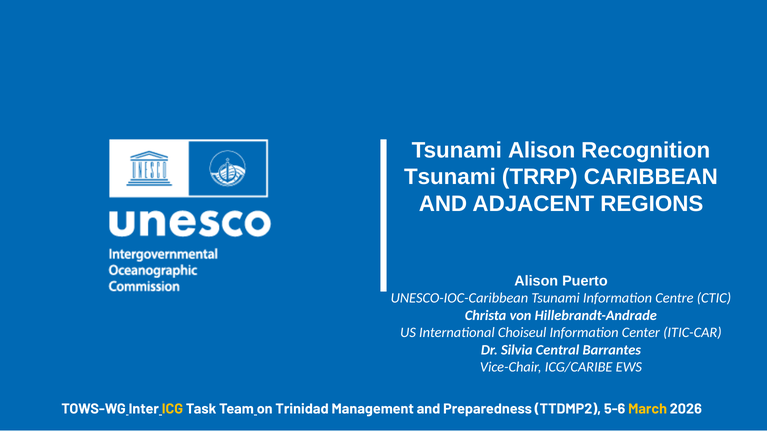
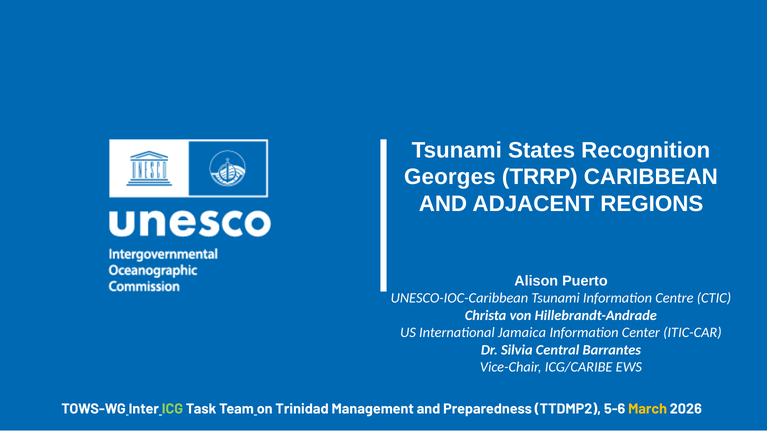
Tsunami Alison: Alison -> States
Tsunami at (450, 177): Tsunami -> Georges
Choiseul: Choiseul -> Jamaica
ICG colour: yellow -> light green
